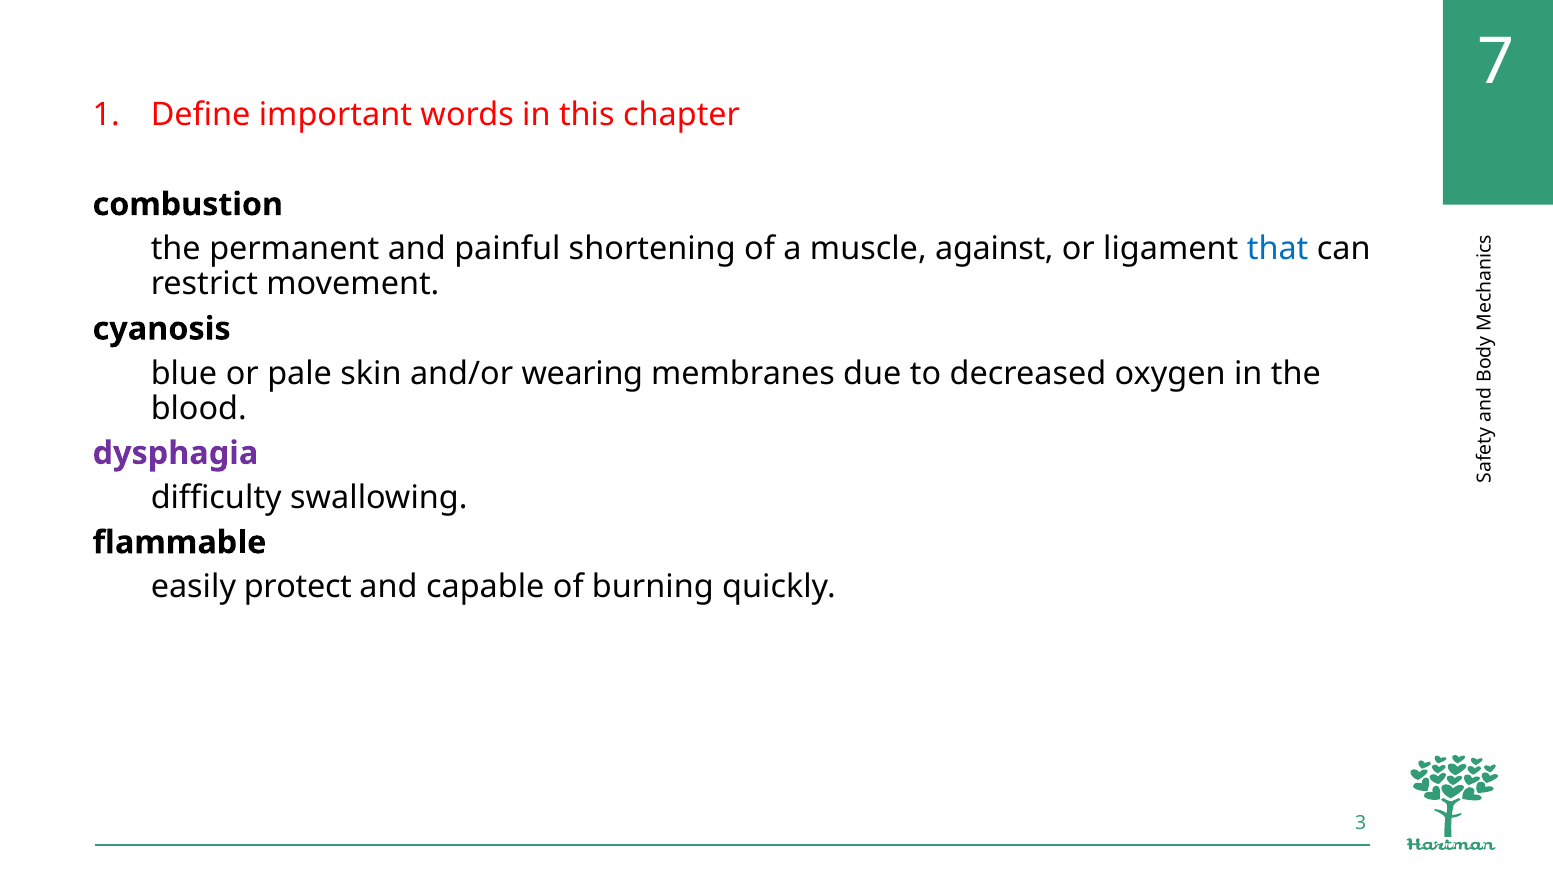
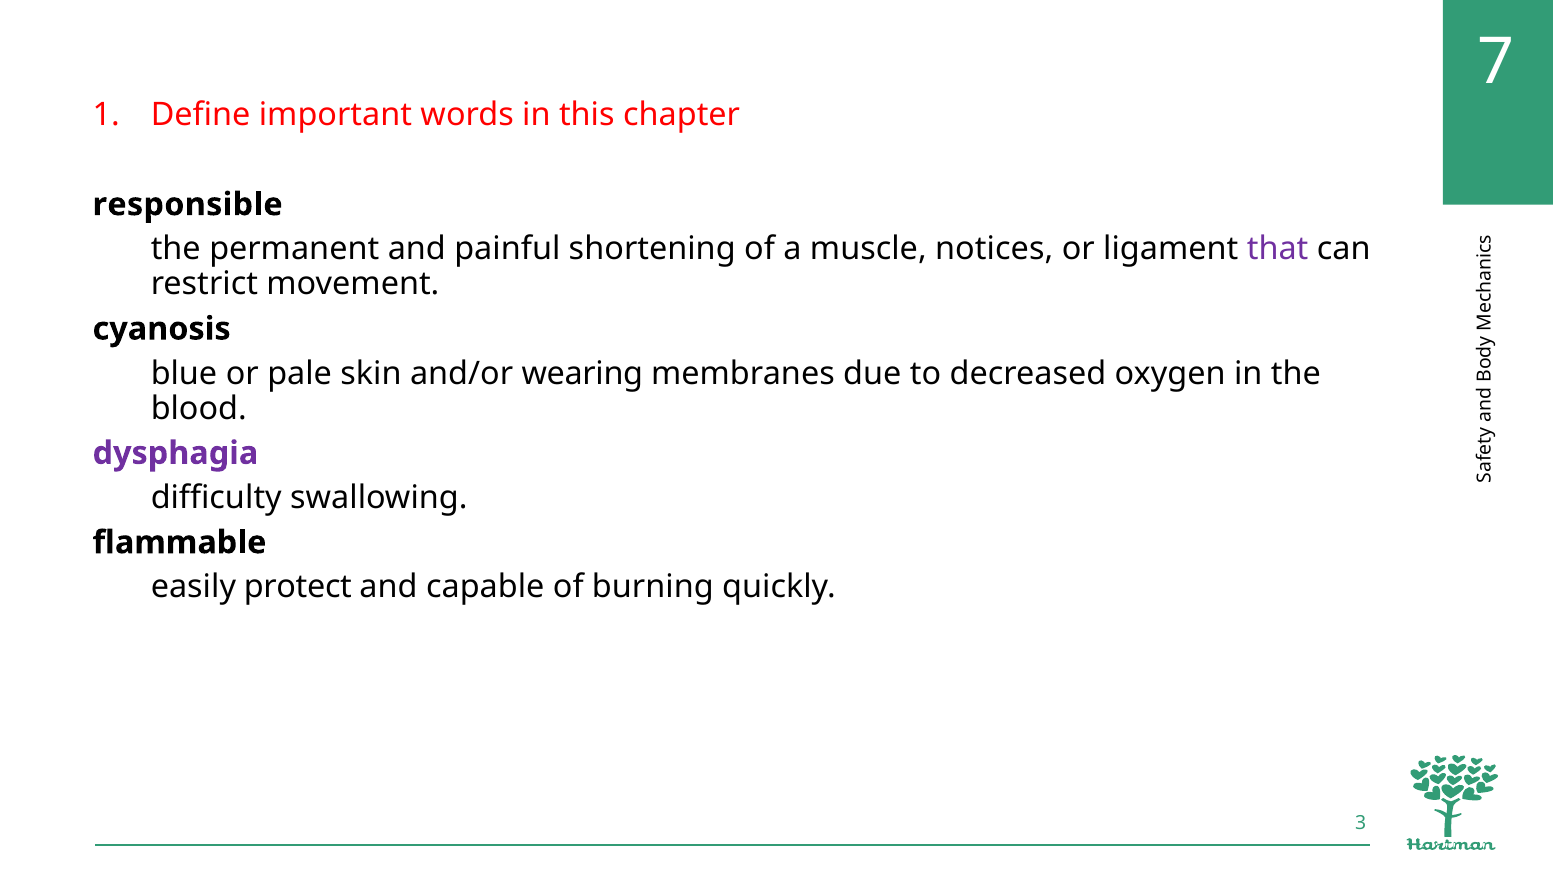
combustion: combustion -> responsible
against: against -> notices
that colour: blue -> purple
